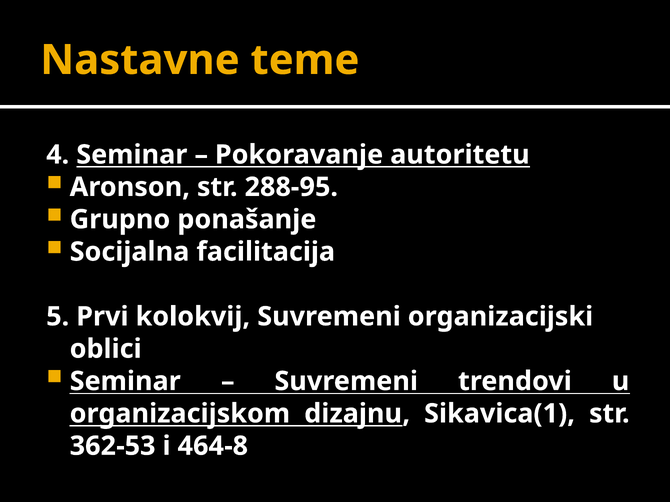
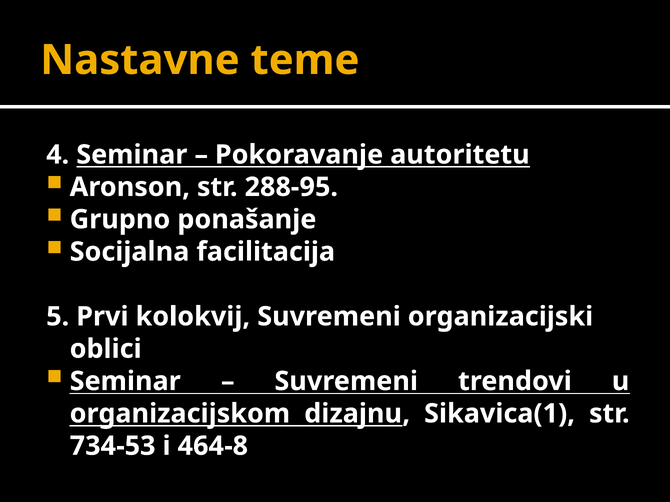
362-53: 362-53 -> 734-53
